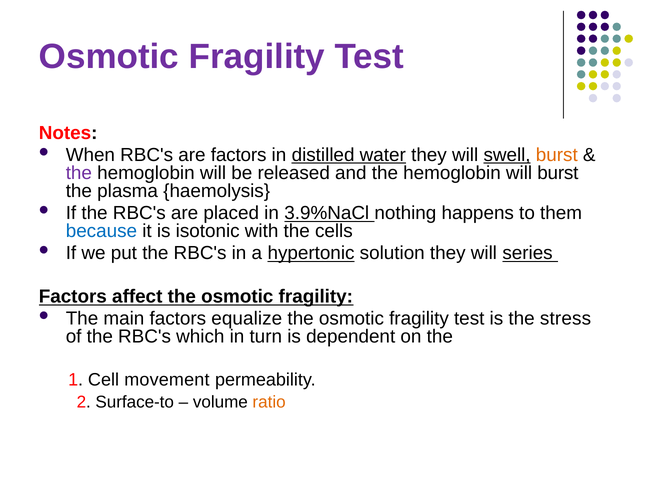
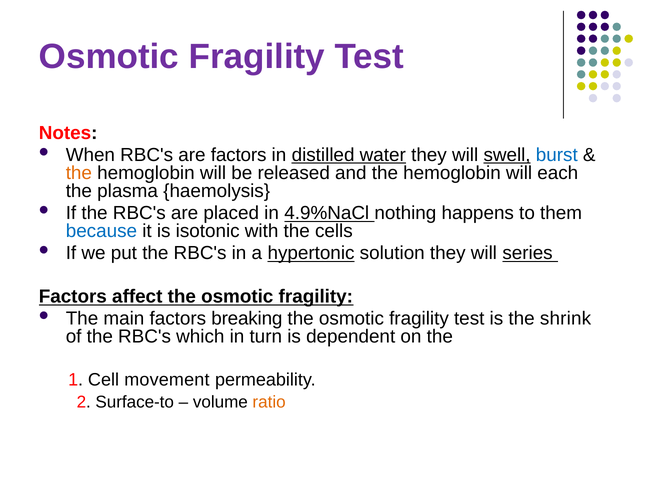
burst at (557, 155) colour: orange -> blue
the at (79, 173) colour: purple -> orange
will burst: burst -> each
3.9%NaCl: 3.9%NaCl -> 4.9%NaCl
equalize: equalize -> breaking
stress: stress -> shrink
